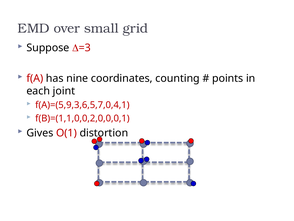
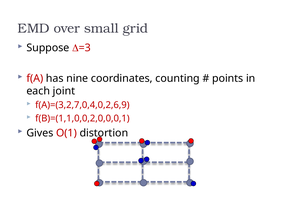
f(A)=(5,9,3,6,5,7,0,4,1: f(A)=(5,9,3,6,5,7,0,4,1 -> f(A)=(3,2,7,0,4,0,2,6,9
